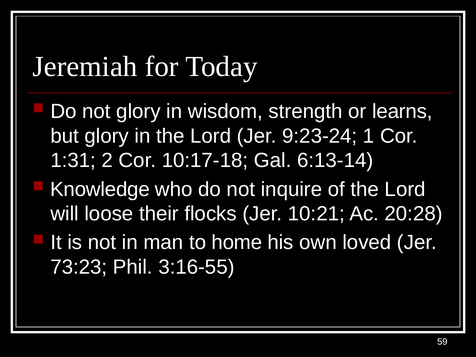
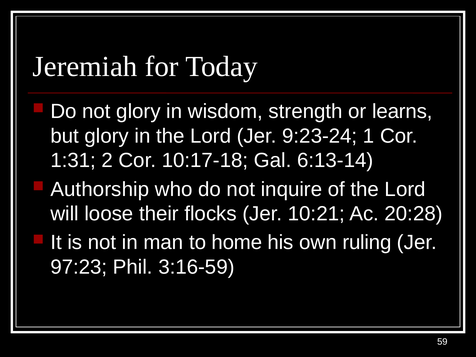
Knowledge: Knowledge -> Authorship
loved: loved -> ruling
73:23: 73:23 -> 97:23
3:16-55: 3:16-55 -> 3:16-59
